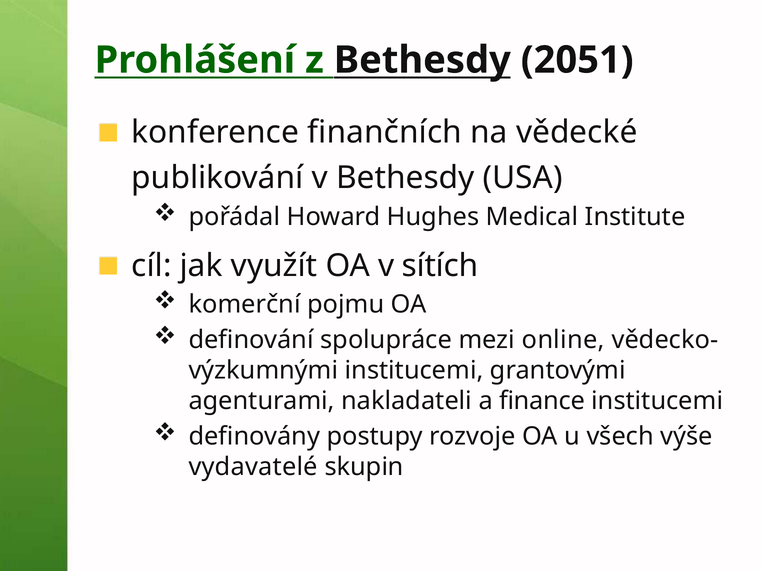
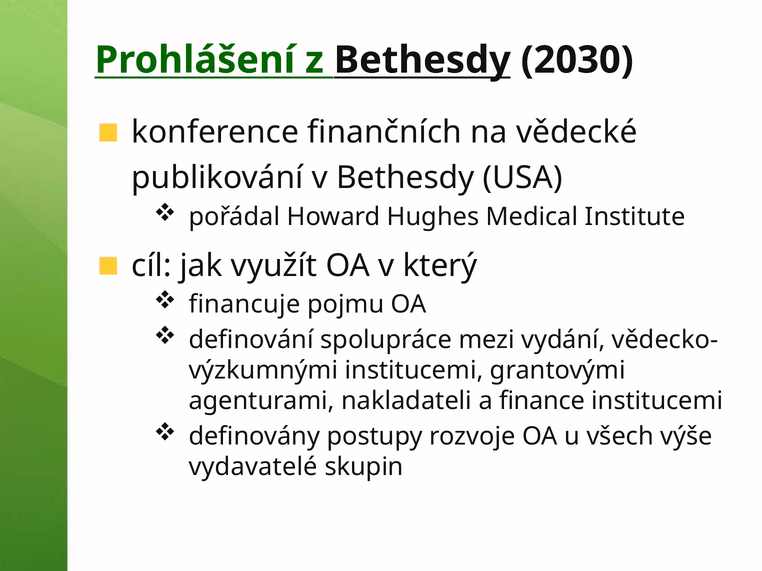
2051: 2051 -> 2030
sítích: sítích -> který
komerční: komerční -> financuje
online: online -> vydání
